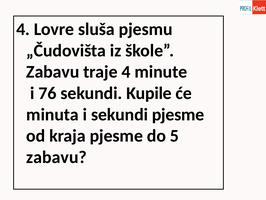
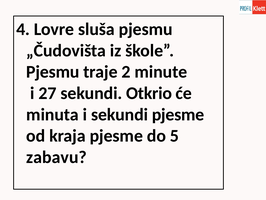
Zabavu at (53, 72): Zabavu -> Pjesmu
traje 4: 4 -> 2
76: 76 -> 27
Kupile: Kupile -> Otkrio
